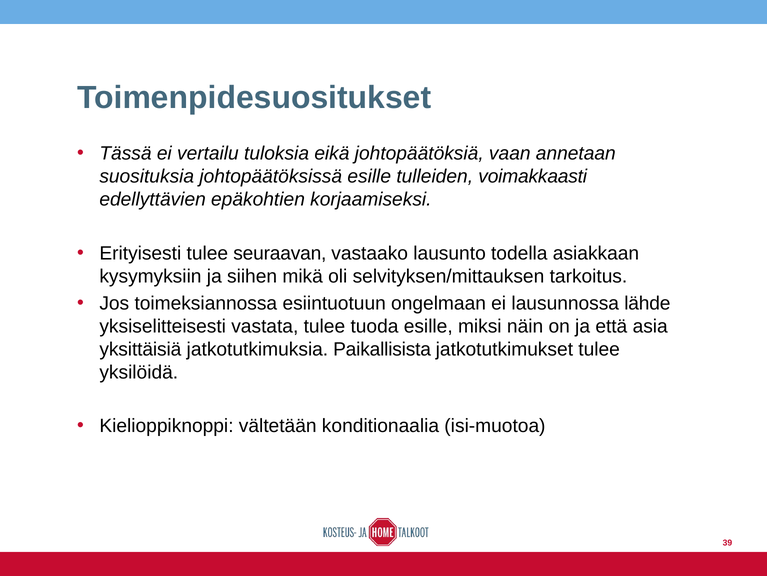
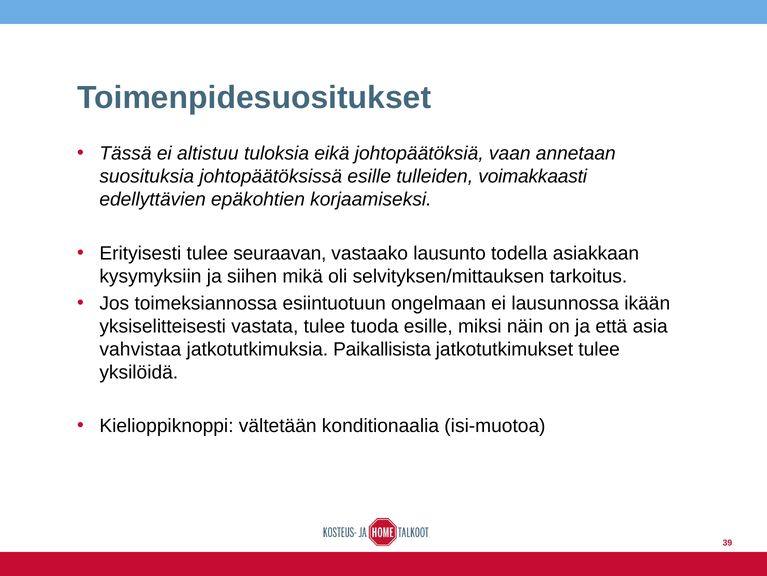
vertailu: vertailu -> altistuu
lähde: lähde -> ikään
yksittäisiä: yksittäisiä -> vahvistaa
